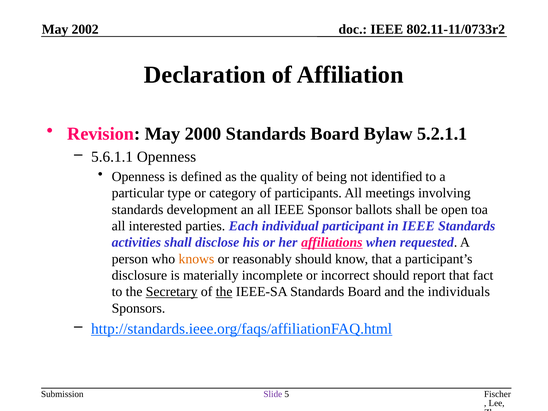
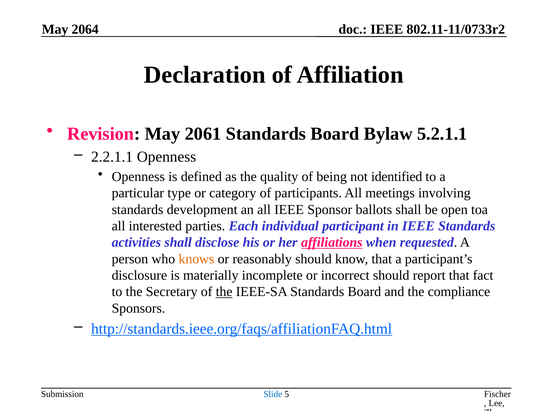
2002: 2002 -> 2064
2000: 2000 -> 2061
5.6.1.1: 5.6.1.1 -> 2.2.1.1
Secretary underline: present -> none
individuals: individuals -> compliance
Slide colour: purple -> blue
